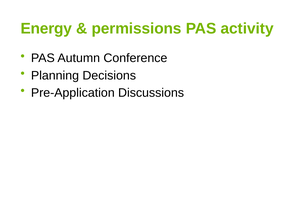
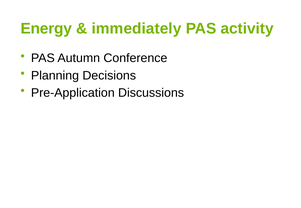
permissions: permissions -> immediately
